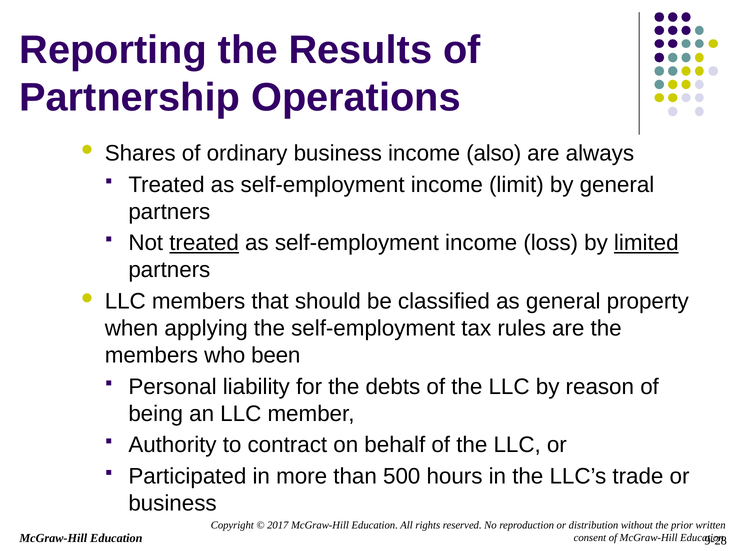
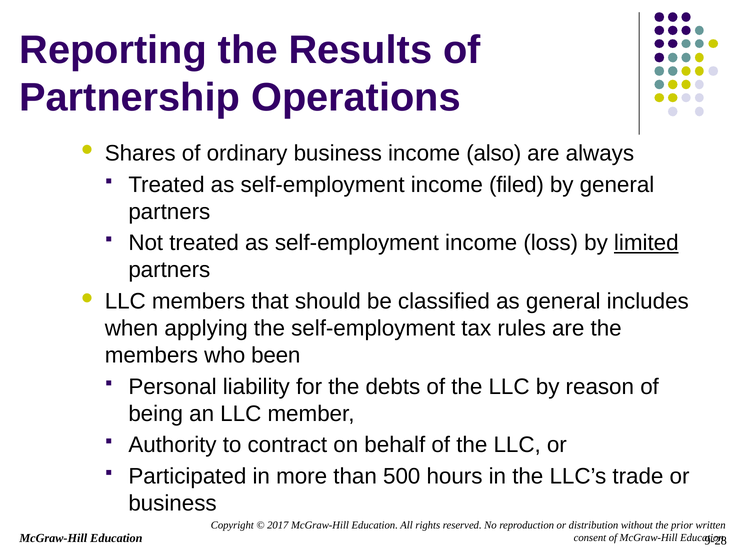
limit: limit -> filed
treated at (204, 243) underline: present -> none
property: property -> includes
